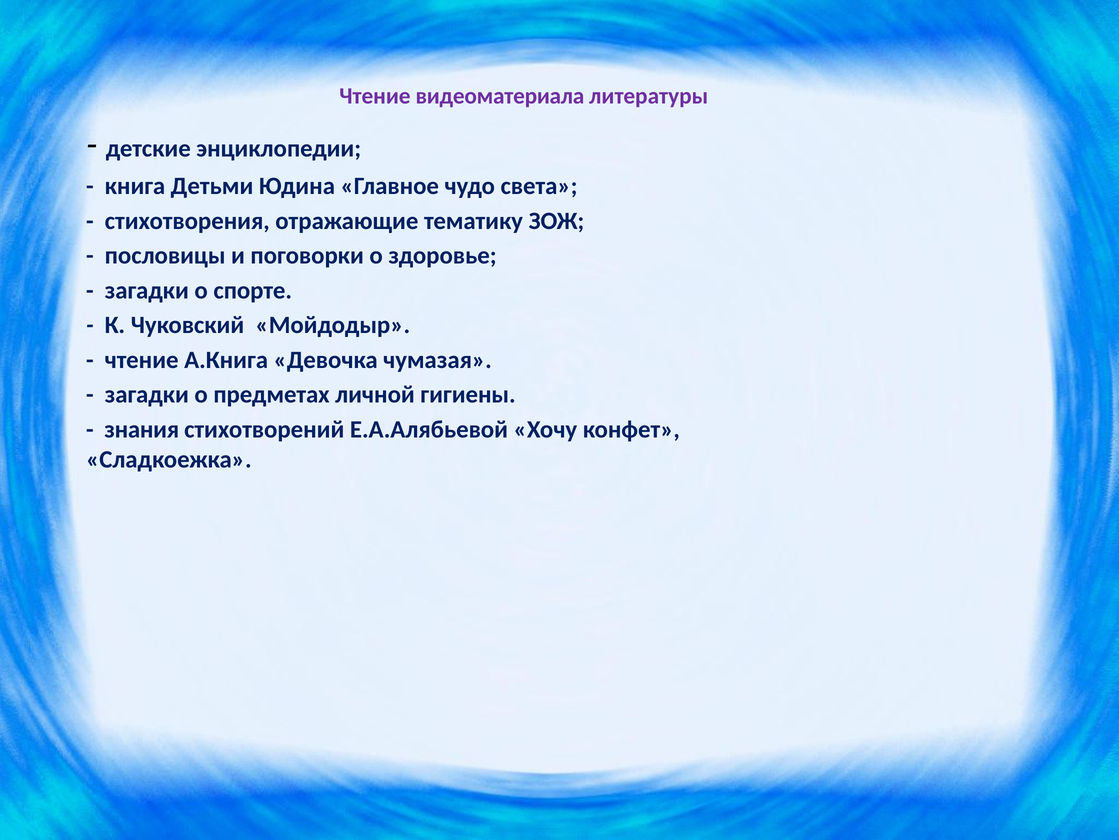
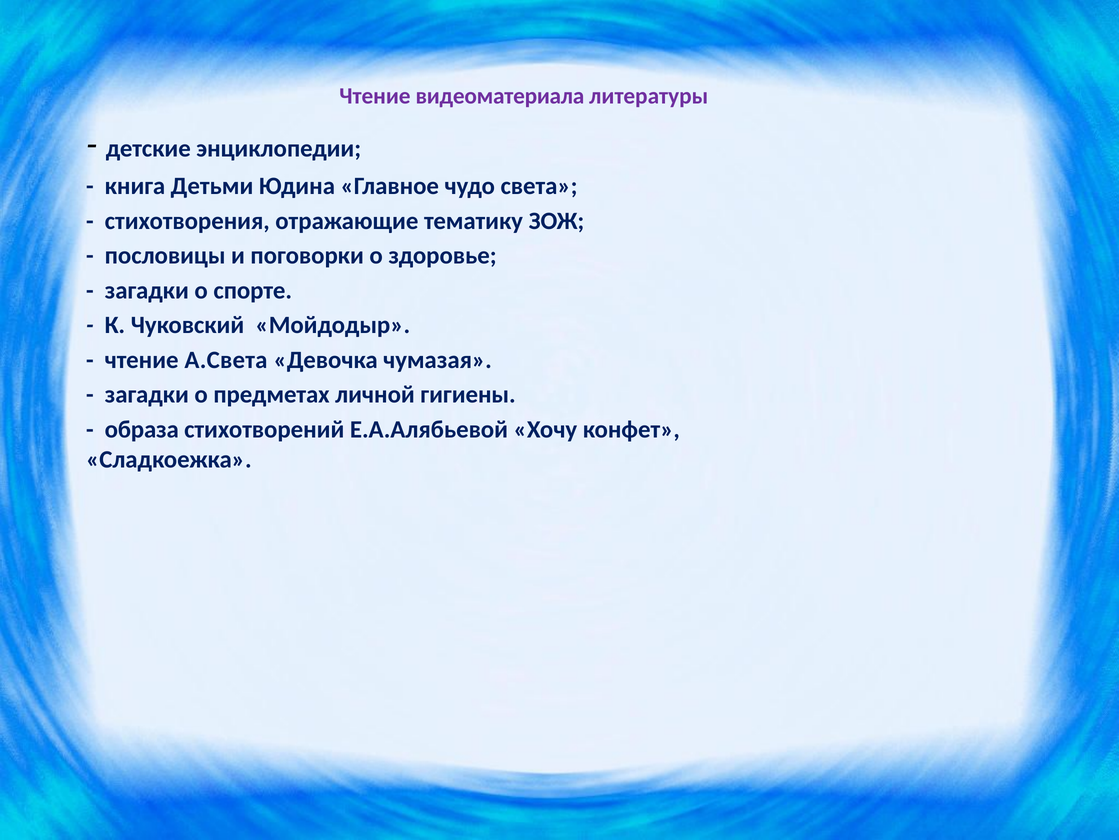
А.Книга: А.Книга -> А.Света
знания: знания -> образа
